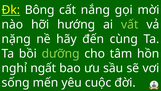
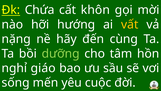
Bông: Bông -> Chứa
nắng: nắng -> khôn
vất colour: light green -> yellow
ngất: ngất -> giáo
